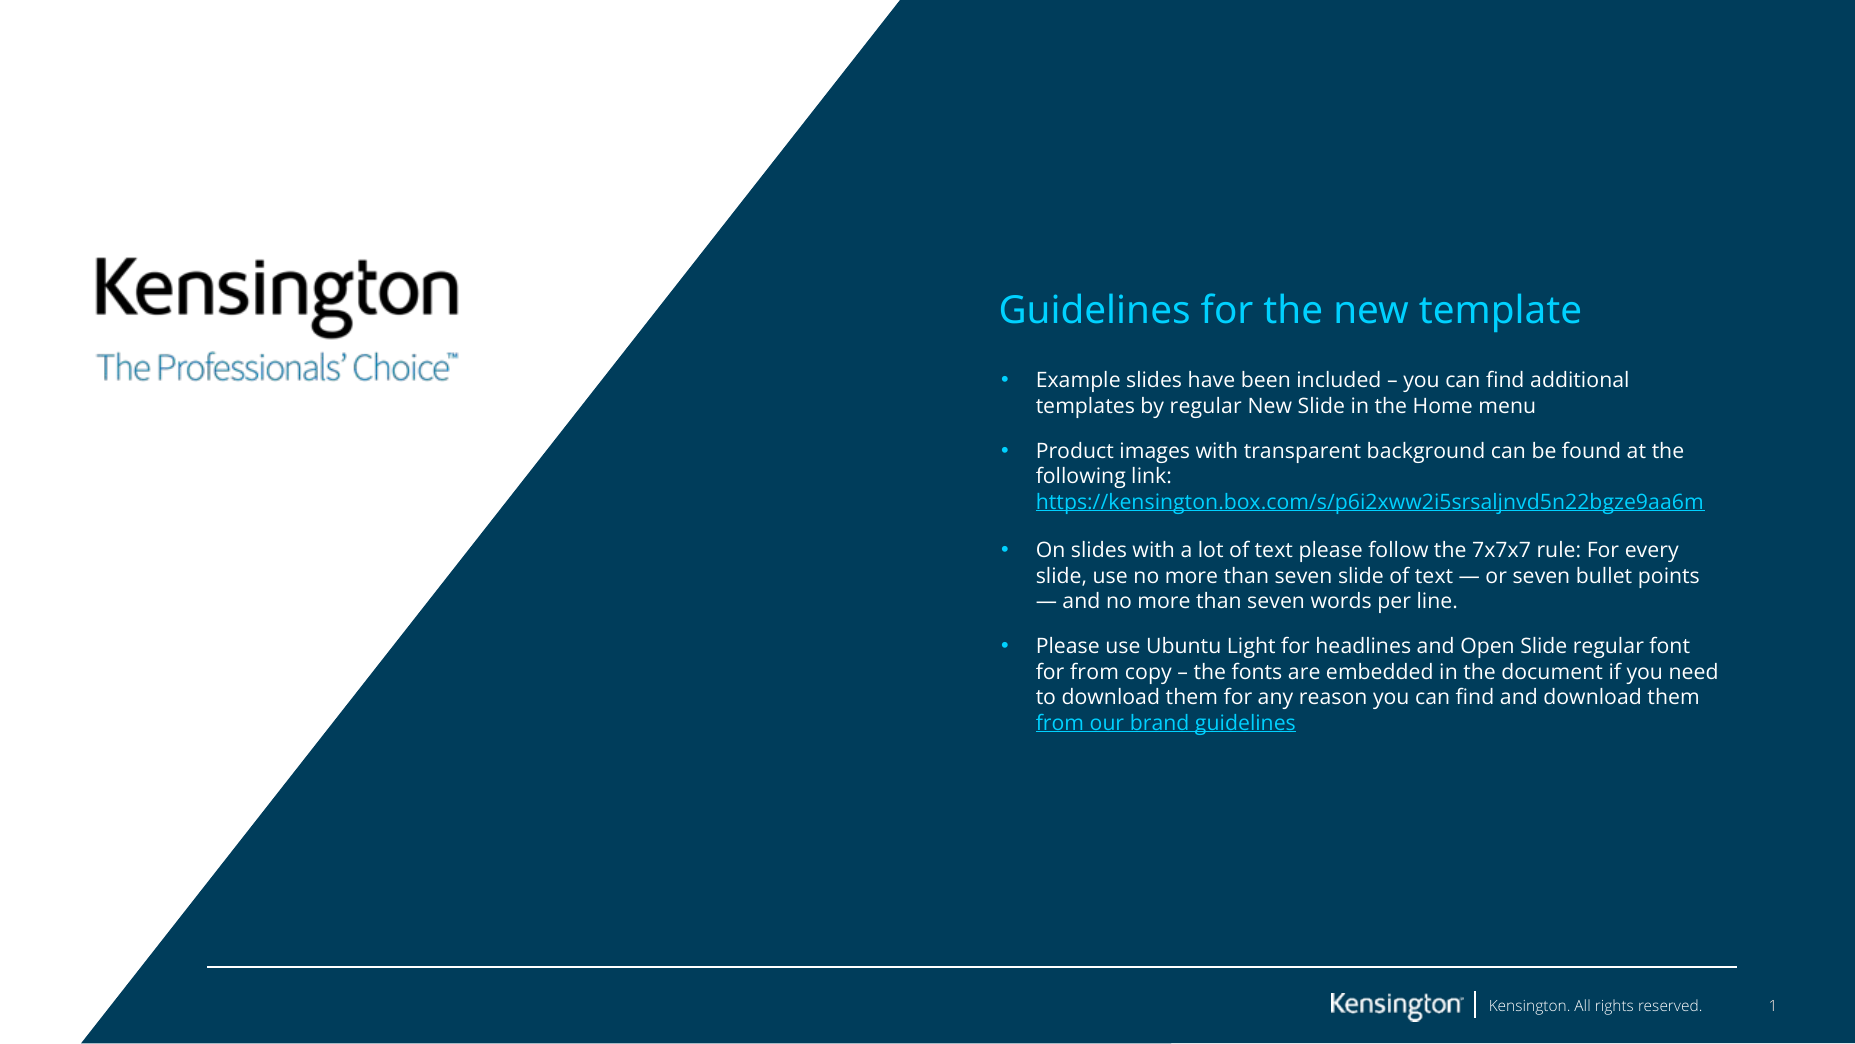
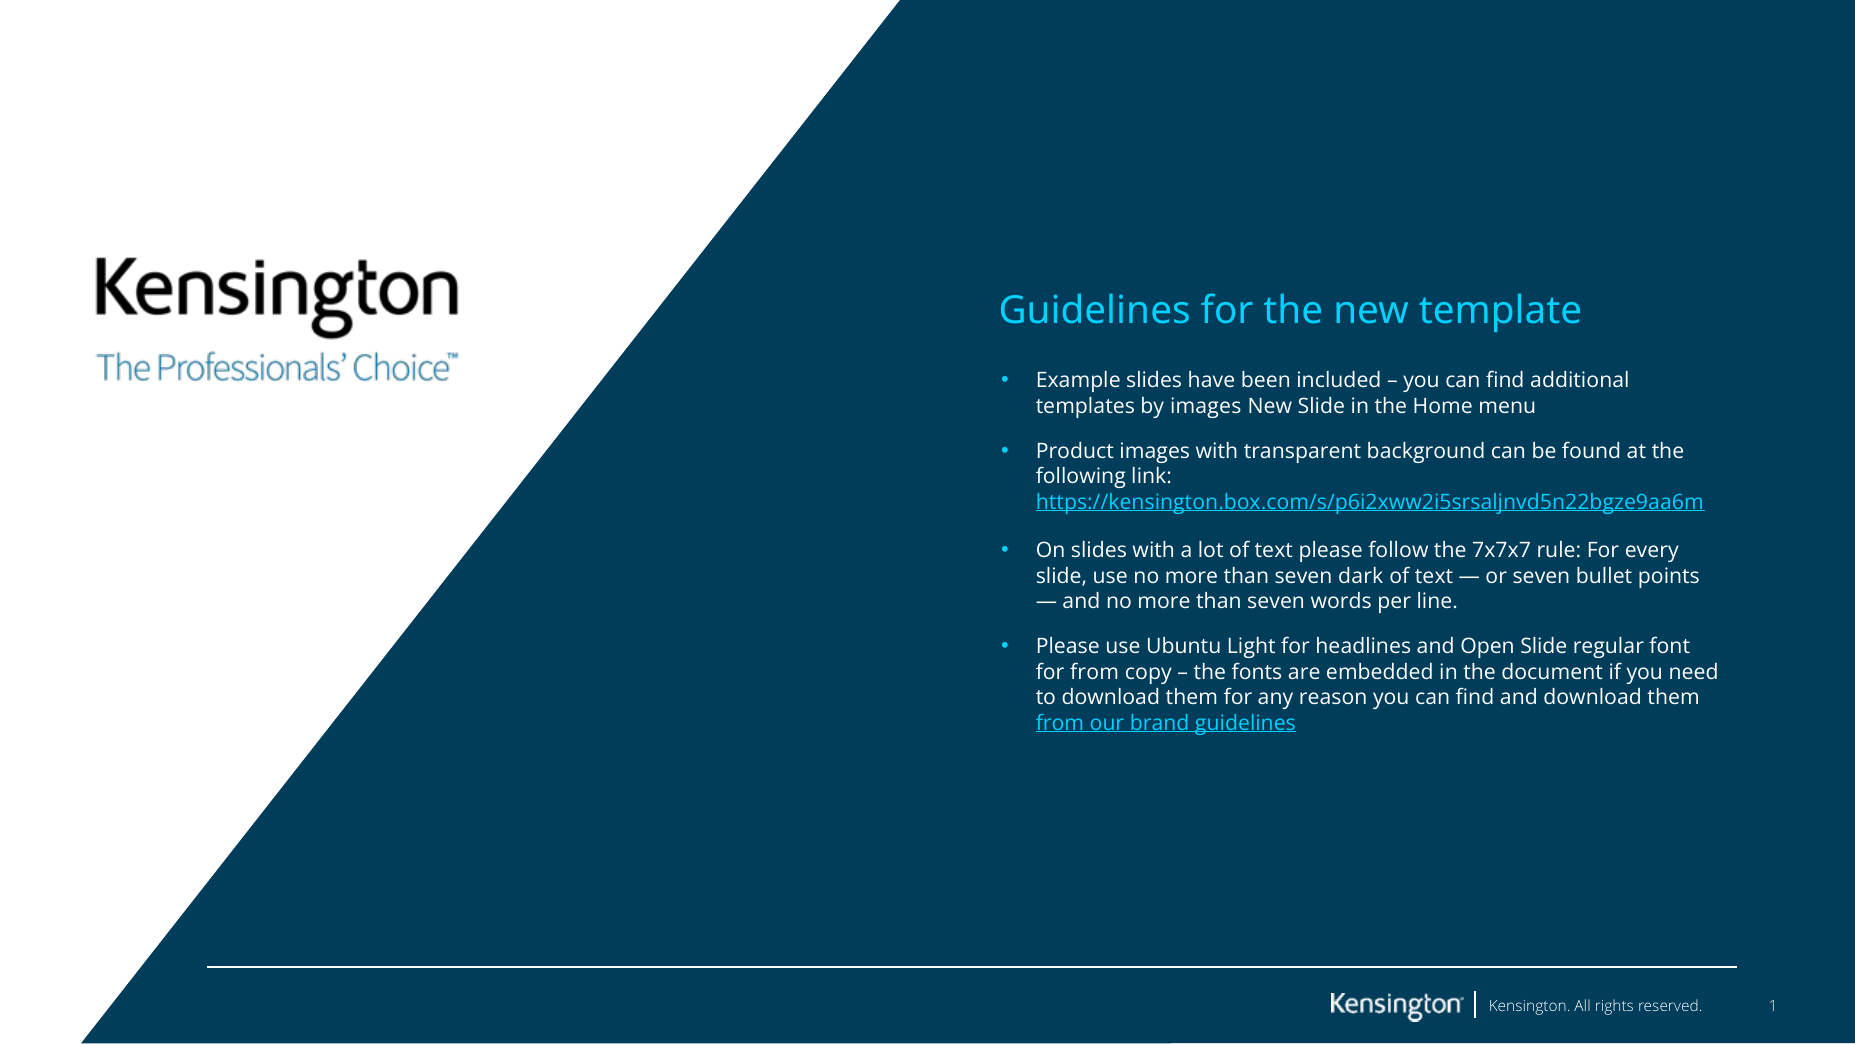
by regular: regular -> images
seven slide: slide -> dark
